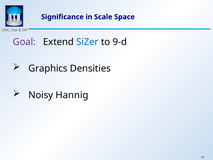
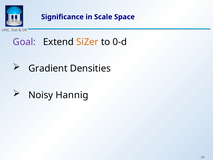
SiZer colour: blue -> orange
9-d: 9-d -> 0-d
Graphics: Graphics -> Gradient
